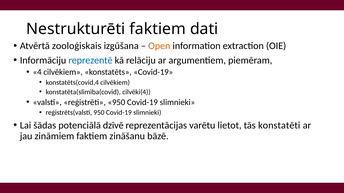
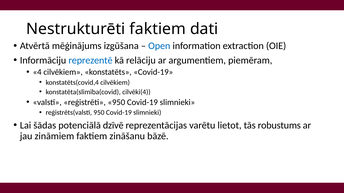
zooloģiskais: zooloģiskais -> mēģinājums
Open colour: orange -> blue
konstatēti: konstatēti -> robustums
